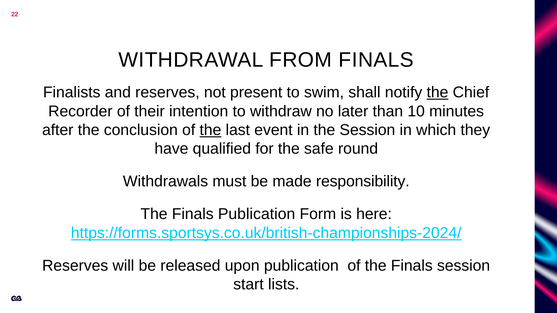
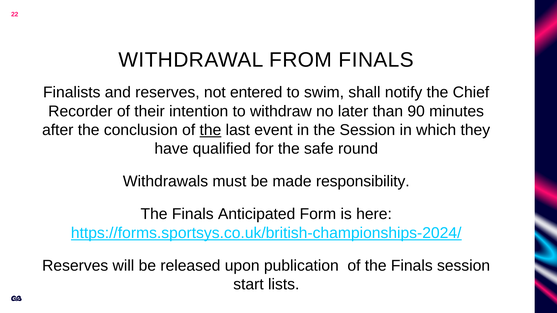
present: present -> entered
the at (437, 93) underline: present -> none
10: 10 -> 90
Finals Publication: Publication -> Anticipated
